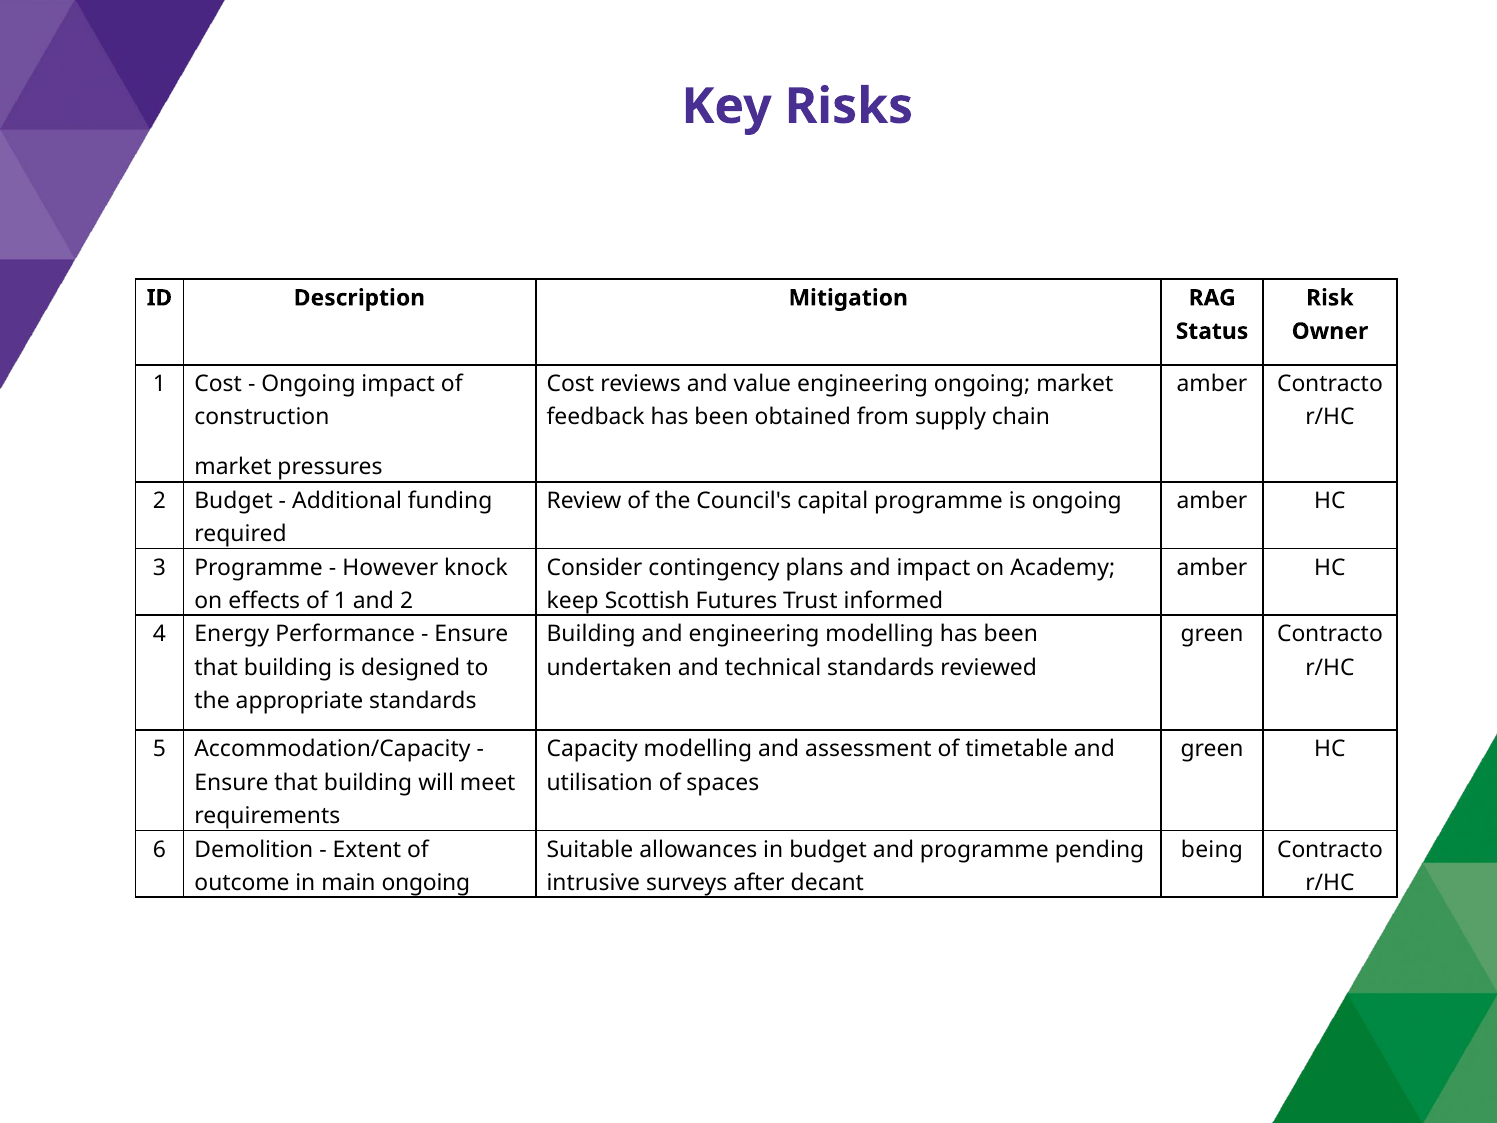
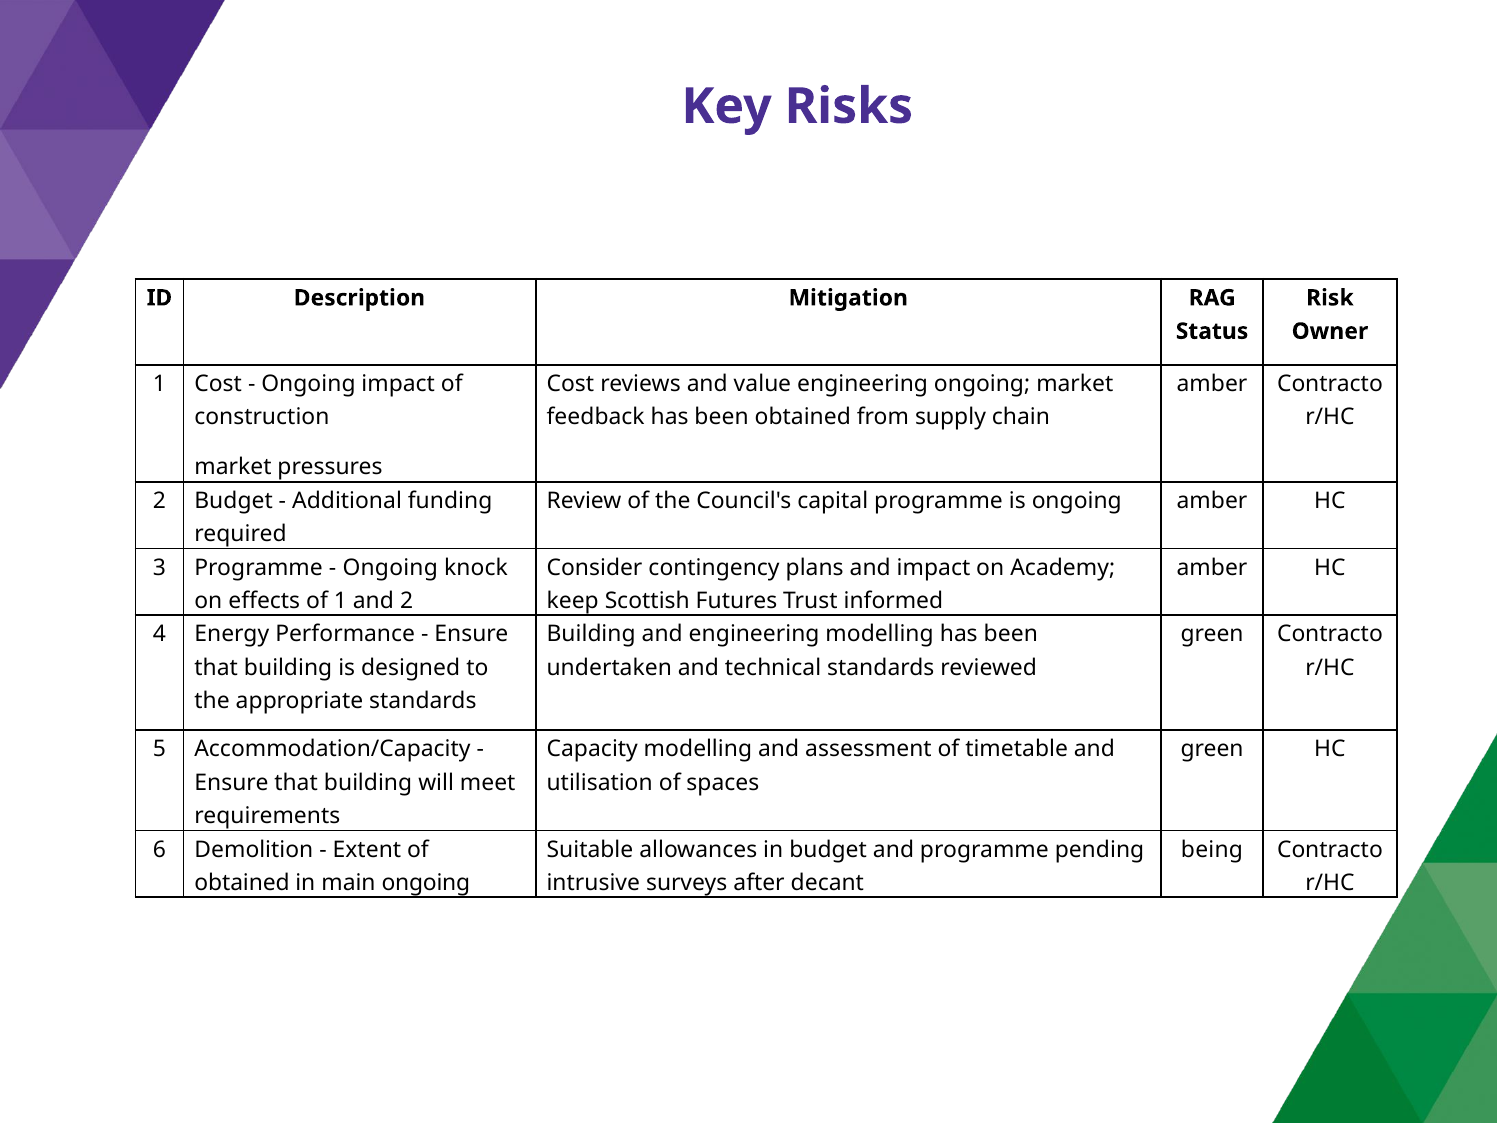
However at (390, 567): However -> Ongoing
outcome at (242, 883): outcome -> obtained
